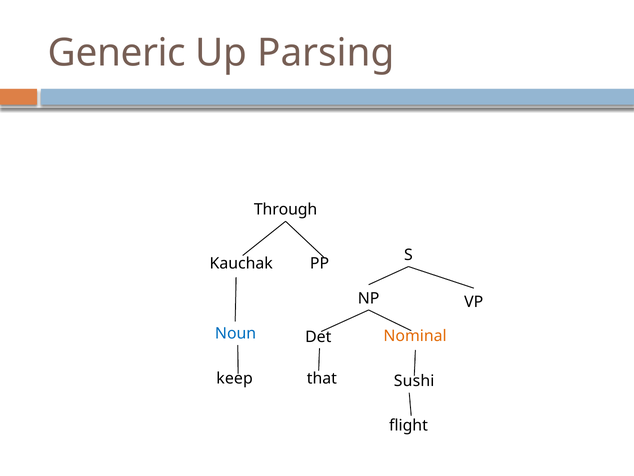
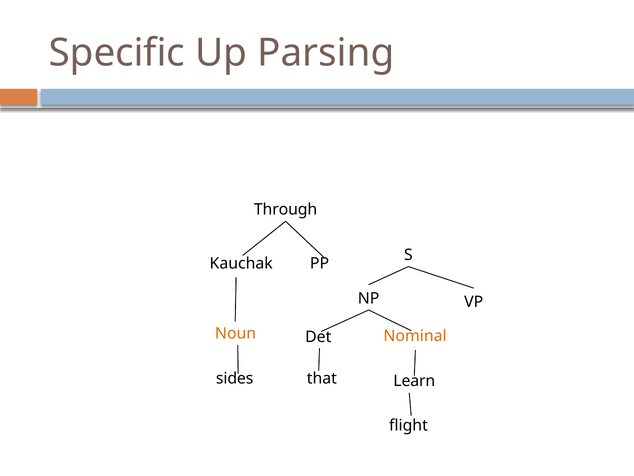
Generic: Generic -> Specific
Noun colour: blue -> orange
keep: keep -> sides
Sushi: Sushi -> Learn
